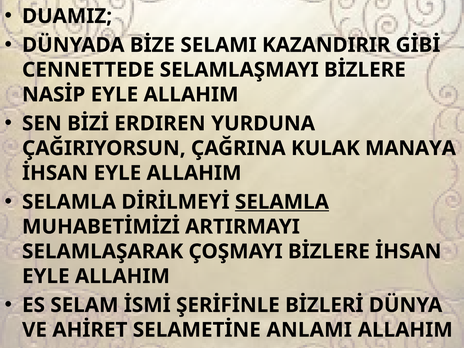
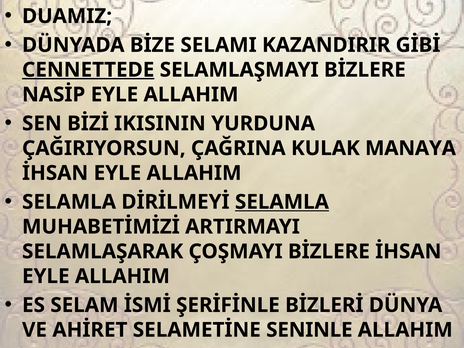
CENNETTEDE underline: none -> present
ERDIREN: ERDIREN -> IKISININ
ANLAMI: ANLAMI -> SENINLE
